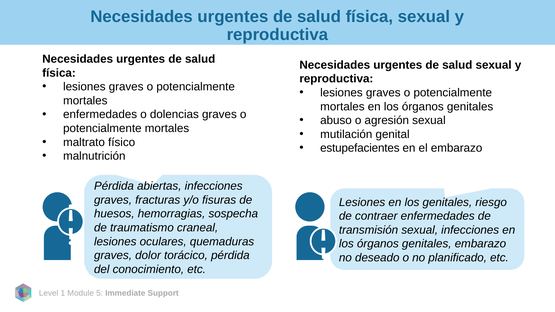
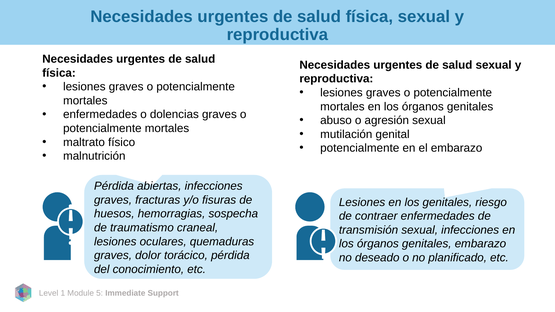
estupefacientes at (360, 148): estupefacientes -> potencialmente
